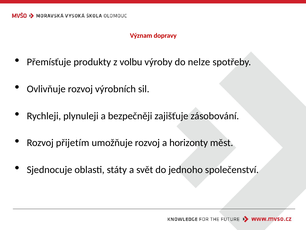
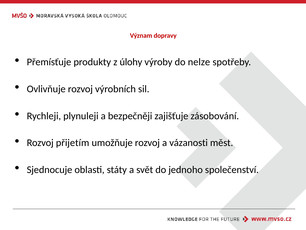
volbu: volbu -> úlohy
horizonty: horizonty -> vázanosti
